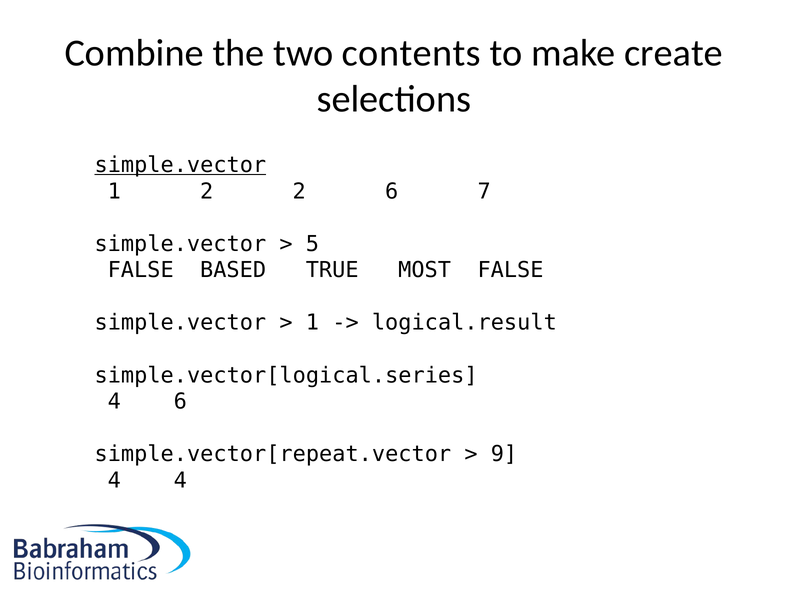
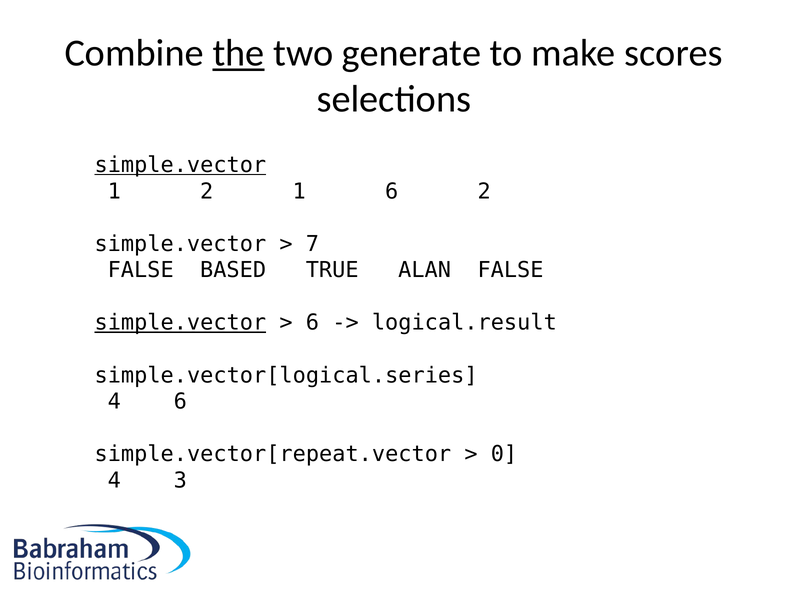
the underline: none -> present
contents: contents -> generate
create: create -> scores
2 2: 2 -> 1
6 7: 7 -> 2
5: 5 -> 7
MOST: MOST -> ALAN
simple.vector at (180, 323) underline: none -> present
1 at (312, 323): 1 -> 6
9: 9 -> 0
4 4: 4 -> 3
